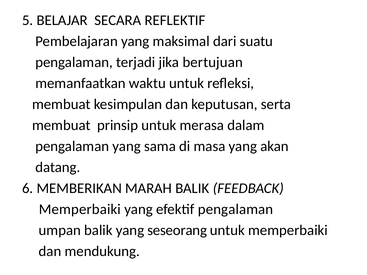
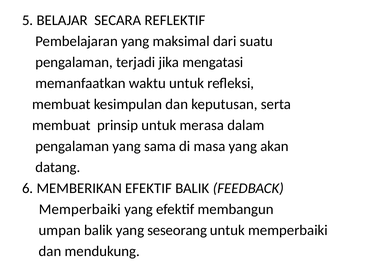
bertujuan: bertujuan -> mengatasi
MEMBERIKAN MARAH: MARAH -> EFEKTIF
efektif pengalaman: pengalaman -> membangun
